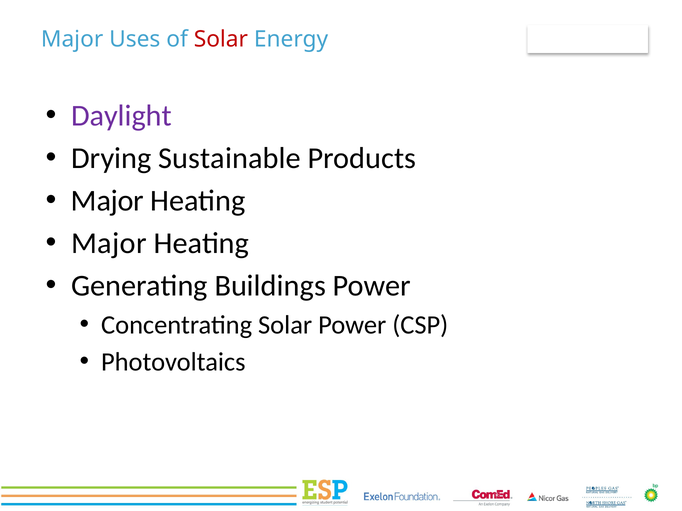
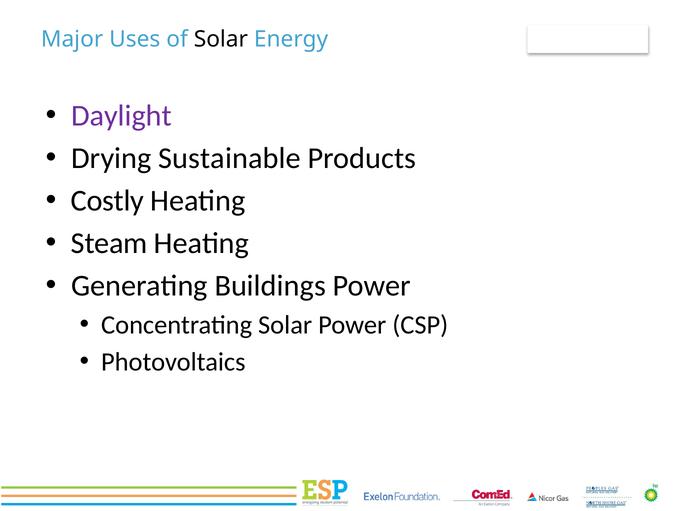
Solar at (221, 39) colour: red -> black
Major at (107, 201): Major -> Costly
Major at (109, 244): Major -> Steam
